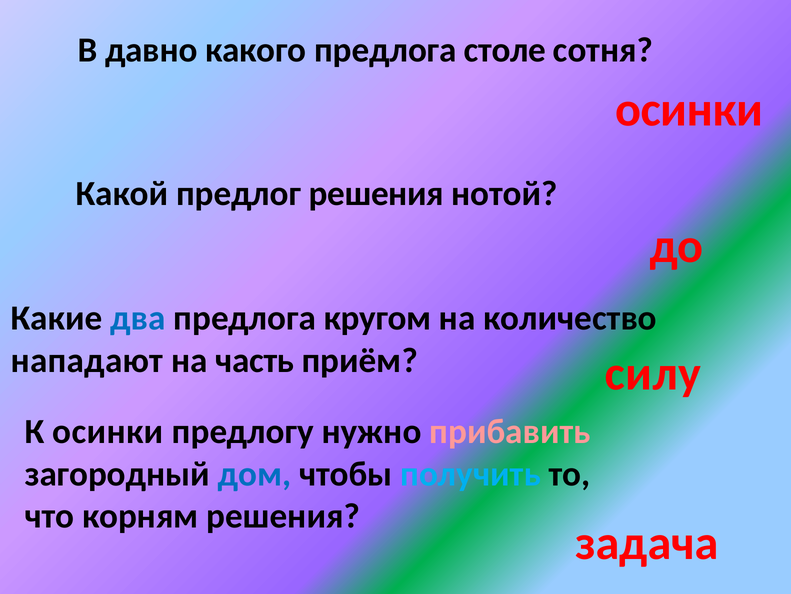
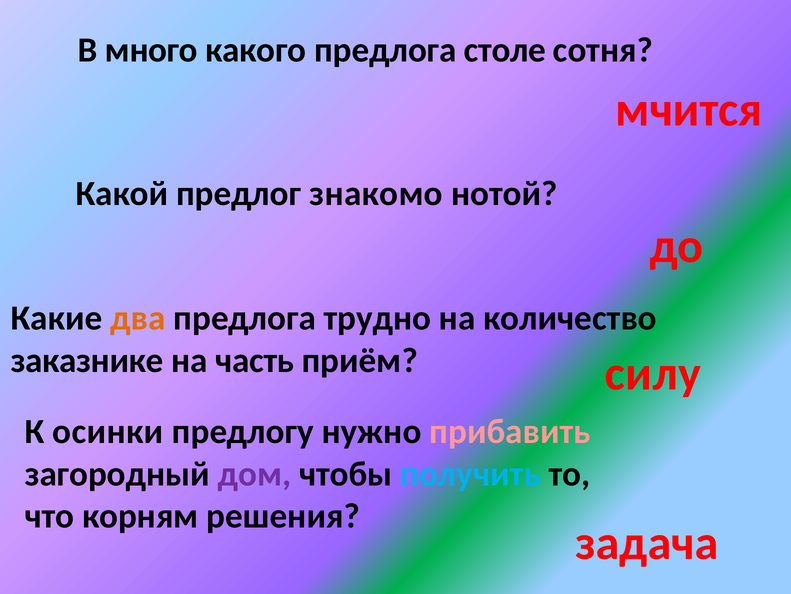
давно: давно -> много
осинки at (689, 109): осинки -> мчится
предлог решения: решения -> знакомо
два colour: blue -> orange
кругом: кругом -> трудно
нападают: нападают -> заказнике
дом colour: blue -> purple
